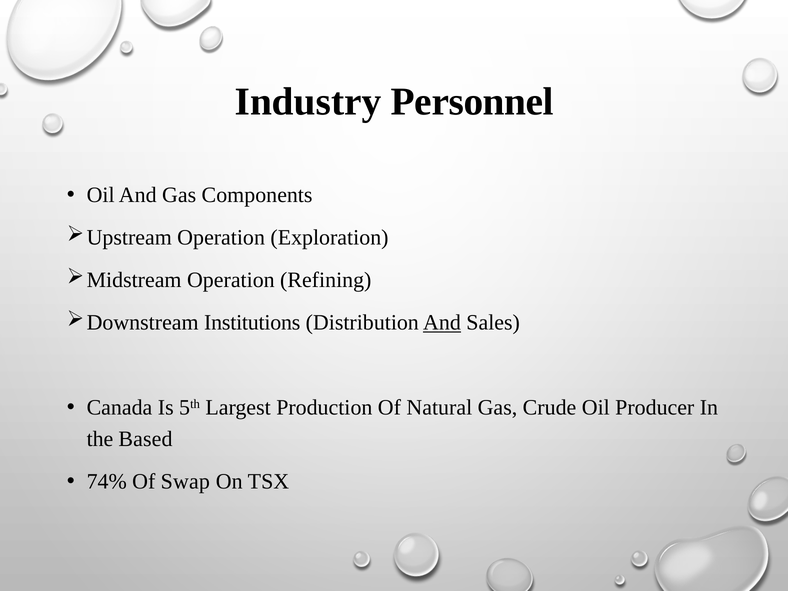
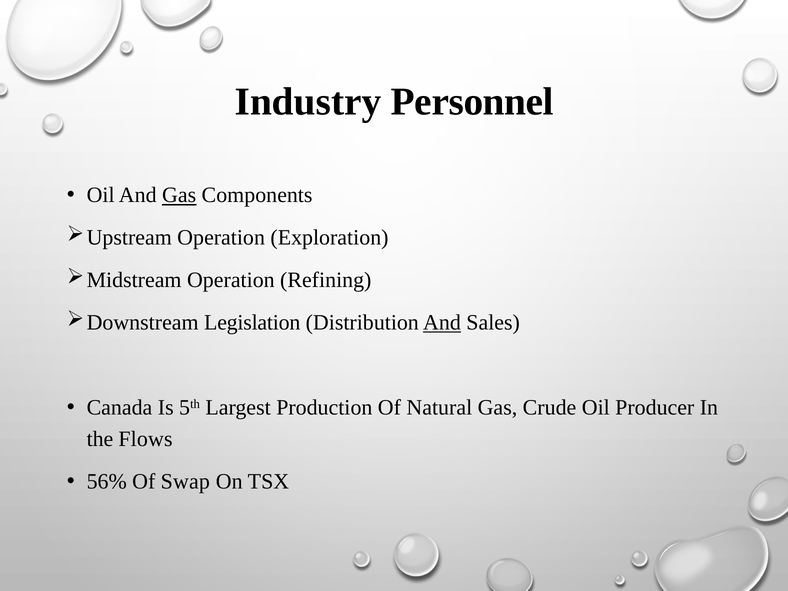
Gas at (179, 195) underline: none -> present
Institutions: Institutions -> Legislation
Based: Based -> Flows
74%: 74% -> 56%
